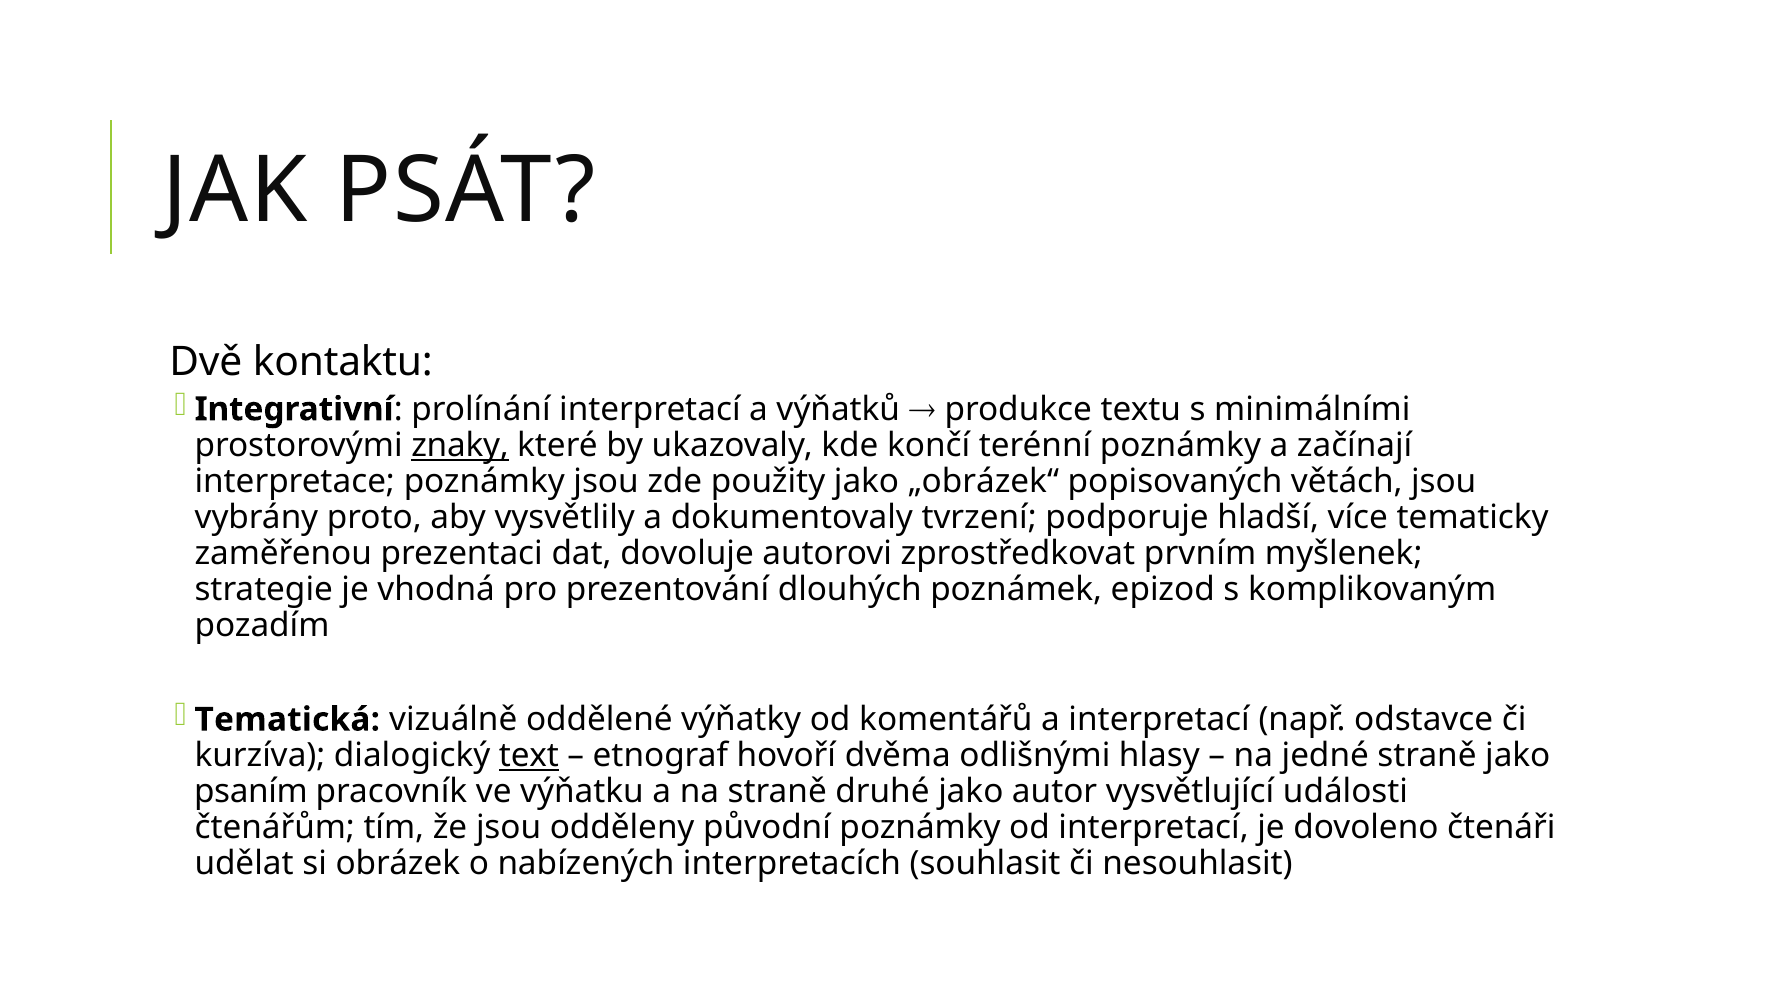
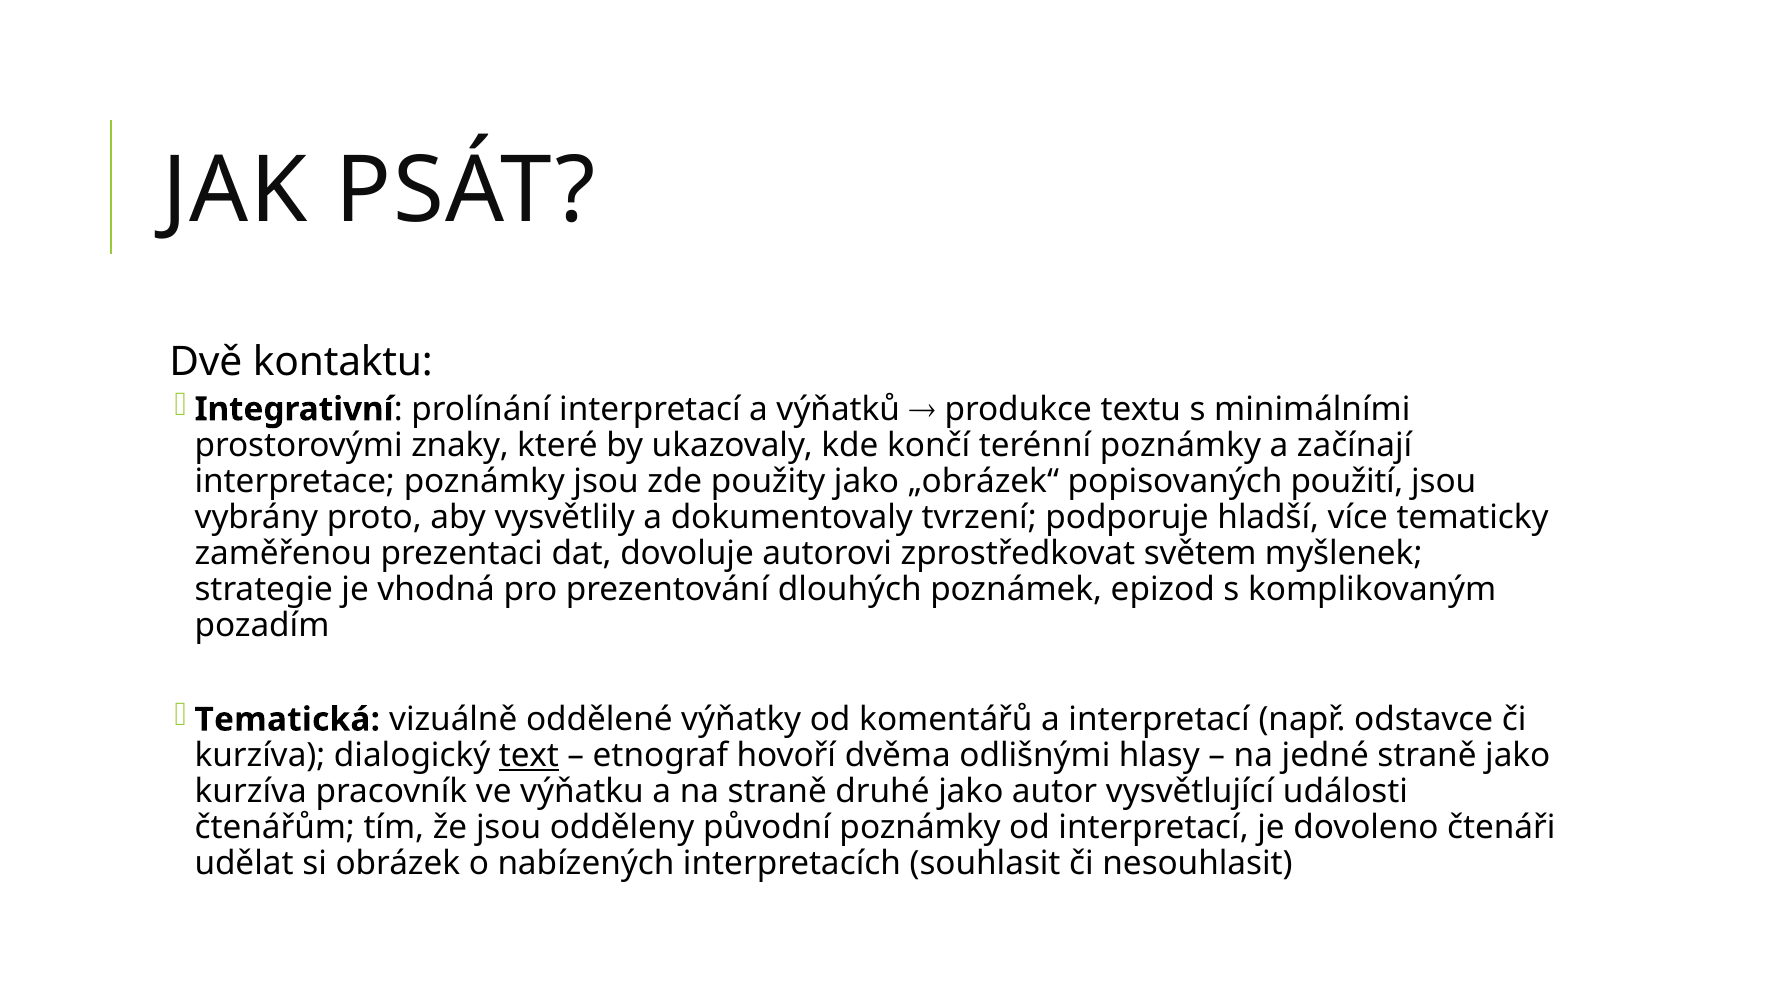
znaky underline: present -> none
větách: větách -> použití
prvním: prvním -> světem
psaním at (251, 791): psaním -> kurzíva
